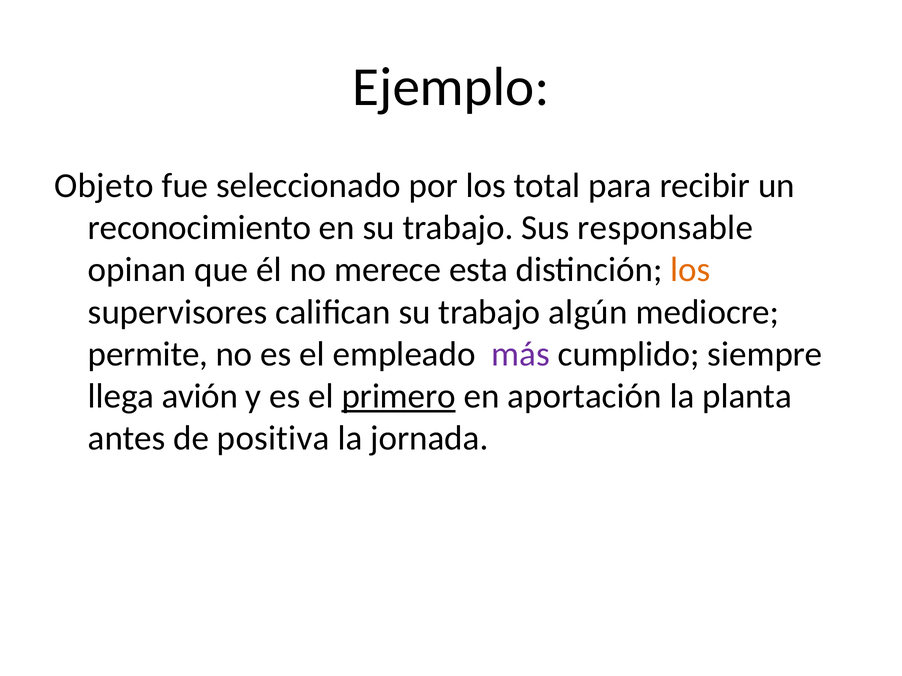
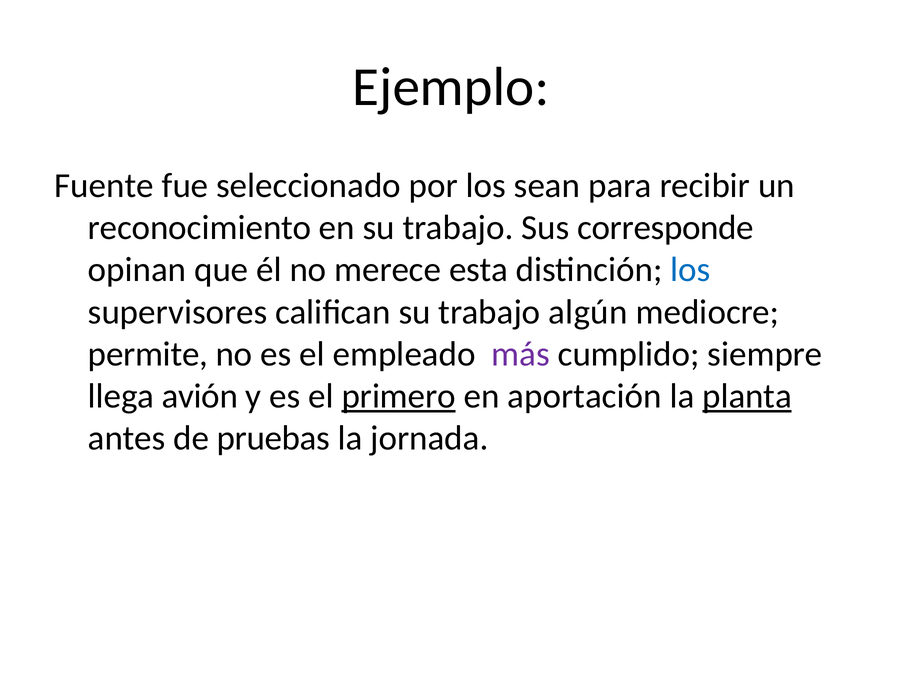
Objeto: Objeto -> Fuente
total: total -> sean
responsable: responsable -> corresponde
los at (690, 270) colour: orange -> blue
planta underline: none -> present
positiva: positiva -> pruebas
